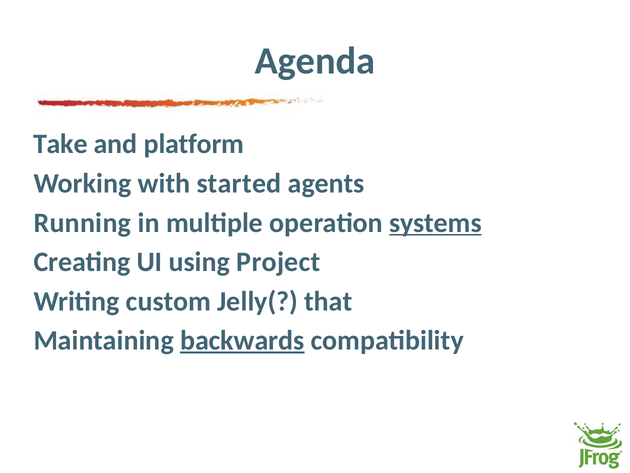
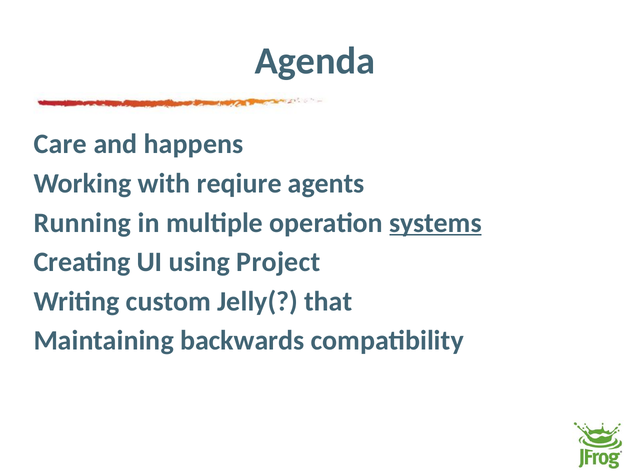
Take: Take -> Care
platform: platform -> happens
started: started -> reqiure
backwards underline: present -> none
